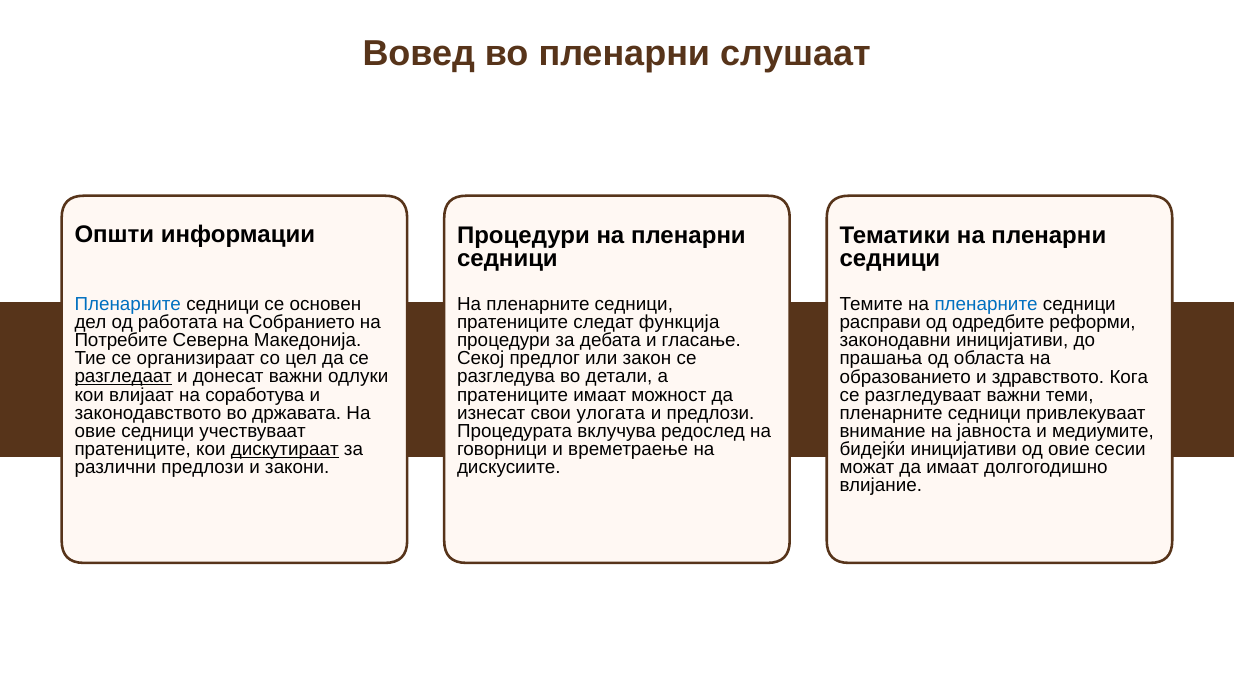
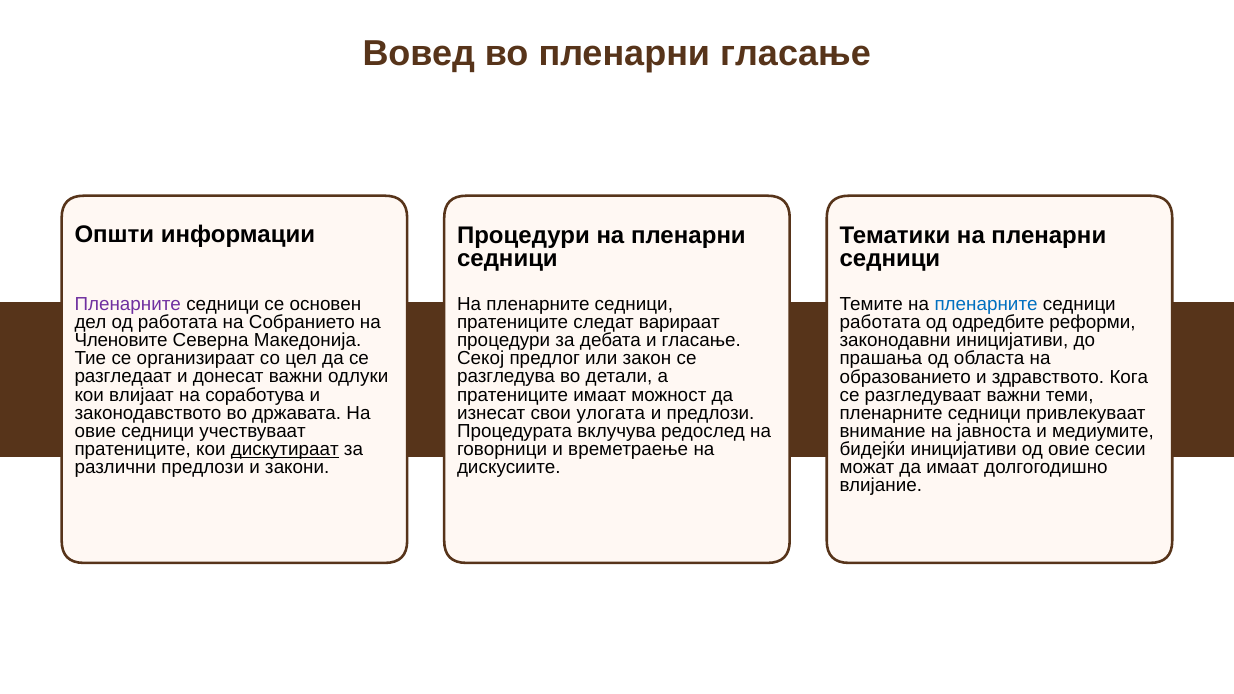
пленарни слушаат: слушаат -> гласање
Пленарните at (128, 304) colour: blue -> purple
функција: функција -> варираат
расправи at (880, 323): расправи -> работата
Потребите: Потребите -> Членовите
разгледаат underline: present -> none
